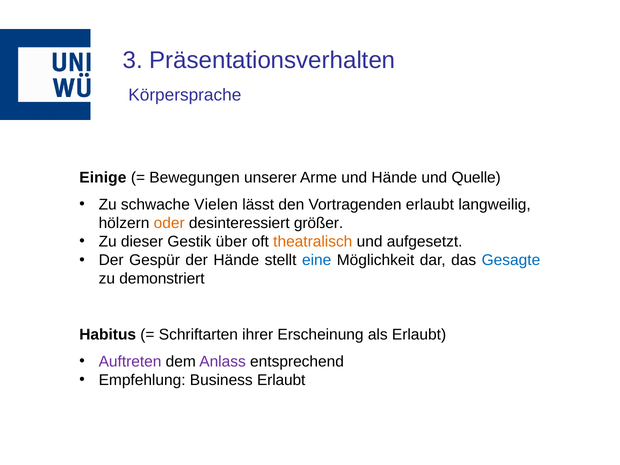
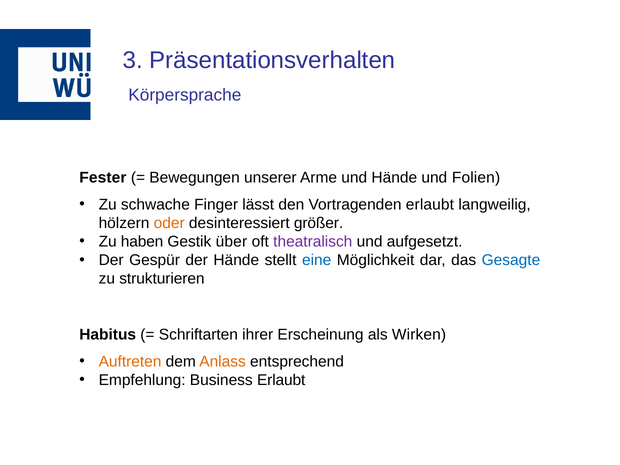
Einige: Einige -> Fester
Quelle: Quelle -> Folien
Vielen: Vielen -> Finger
dieser: dieser -> haben
theatralisch colour: orange -> purple
demonstriert: demonstriert -> strukturieren
als Erlaubt: Erlaubt -> Wirken
Auftreten colour: purple -> orange
Anlass colour: purple -> orange
